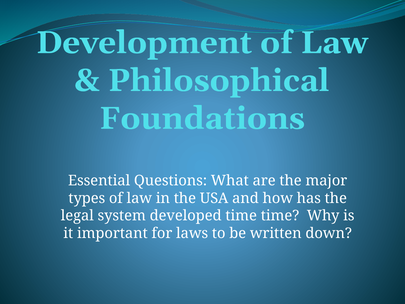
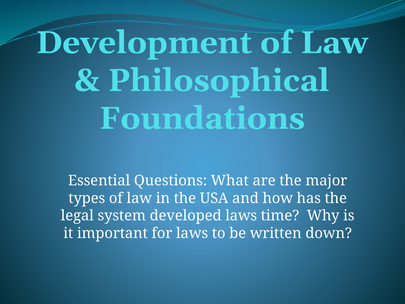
developed time: time -> laws
